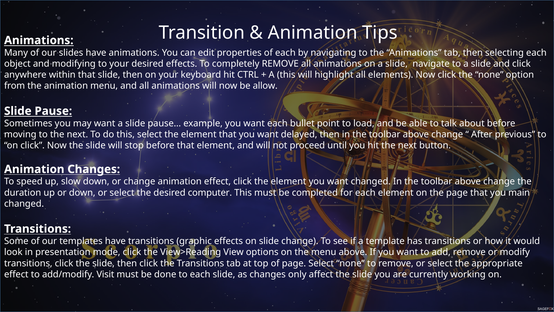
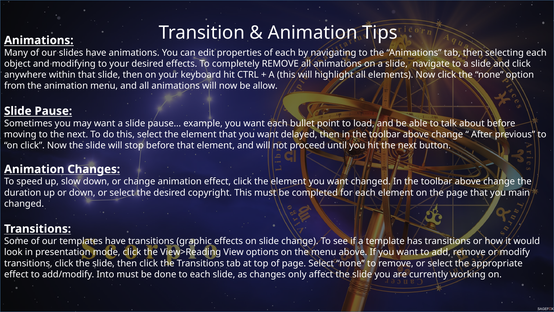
computer: computer -> copyright
Visit: Visit -> Into
